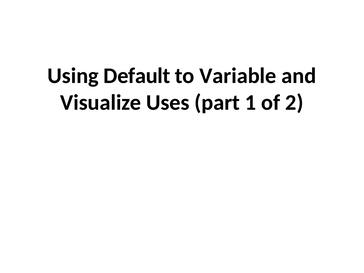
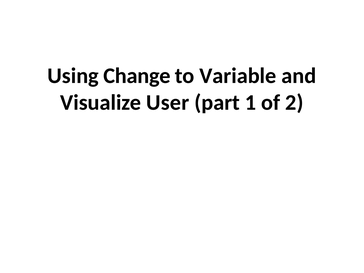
Default: Default -> Change
Uses: Uses -> User
